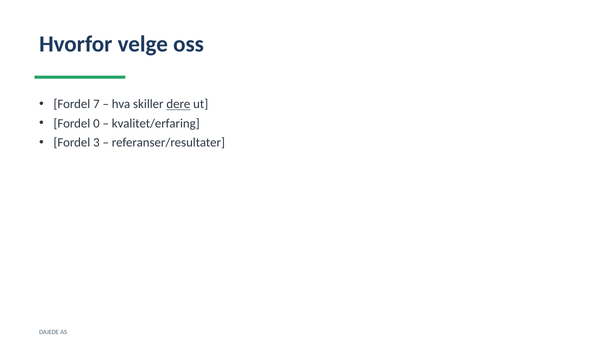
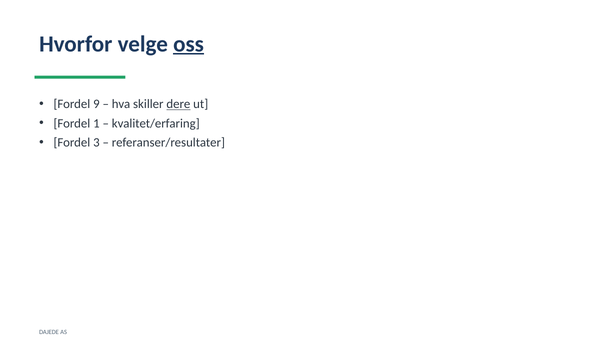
oss underline: none -> present
7: 7 -> 9
0: 0 -> 1
